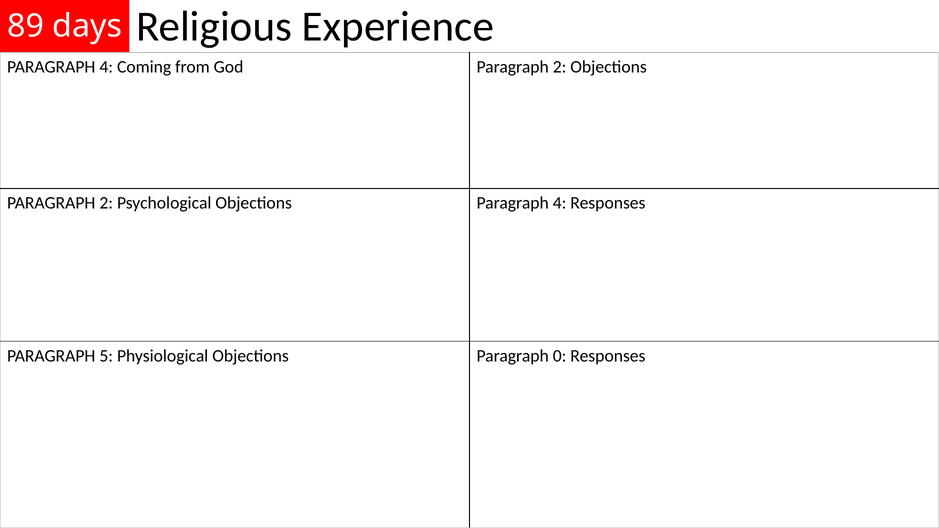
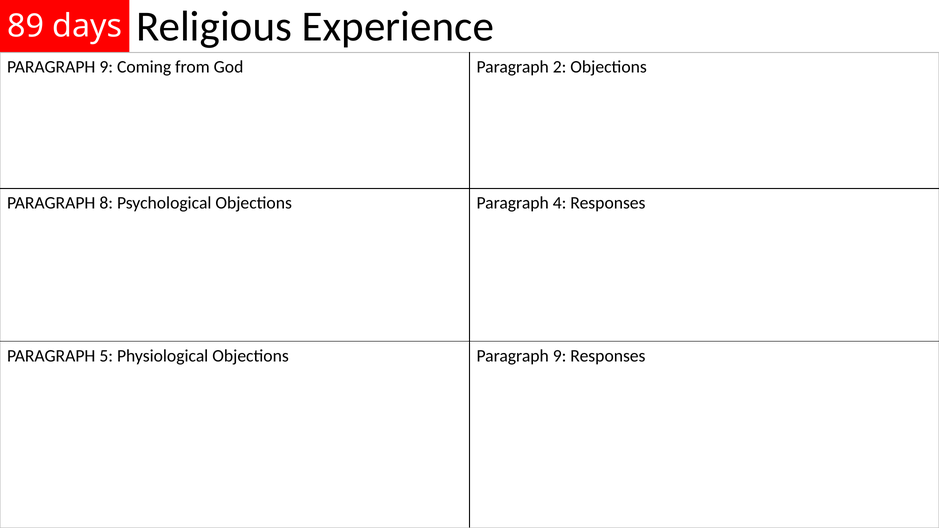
4 at (106, 67): 4 -> 9
2 at (106, 203): 2 -> 8
Objections Paragraph 0: 0 -> 9
